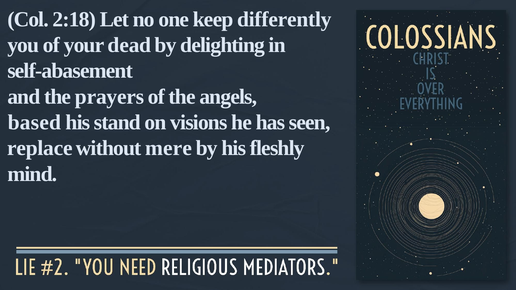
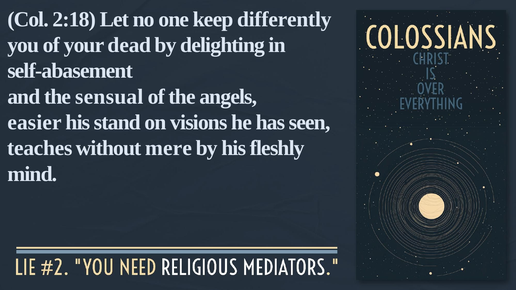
prayers: prayers -> sensual
based: based -> easier
replace: replace -> teaches
